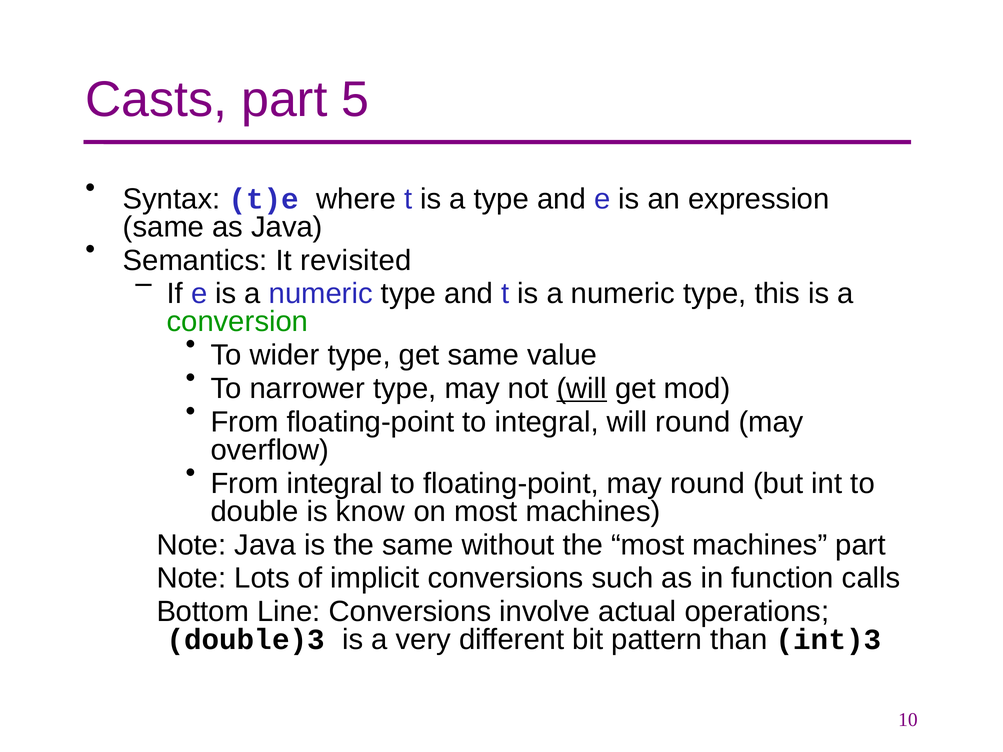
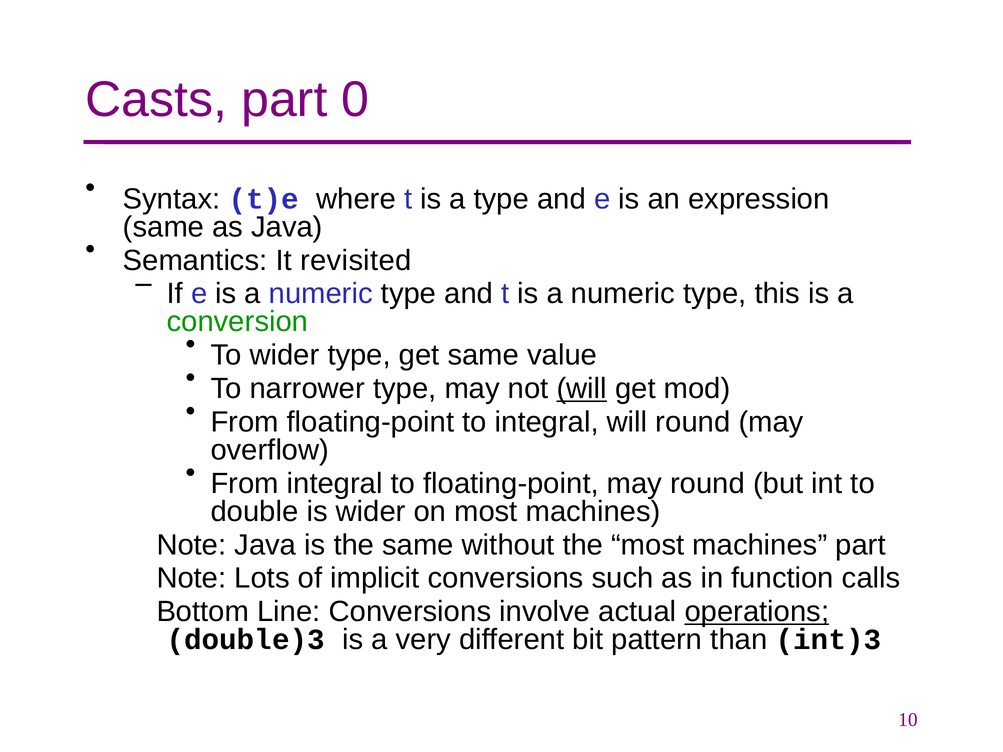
5: 5 -> 0
is know: know -> wider
operations underline: none -> present
